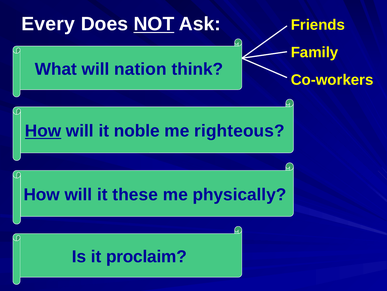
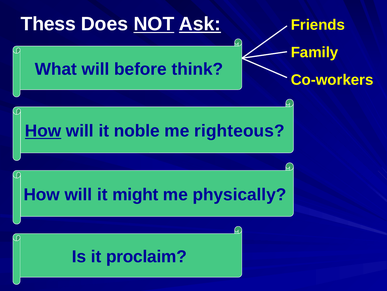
Every: Every -> Thess
Ask underline: none -> present
nation: nation -> before
these: these -> might
